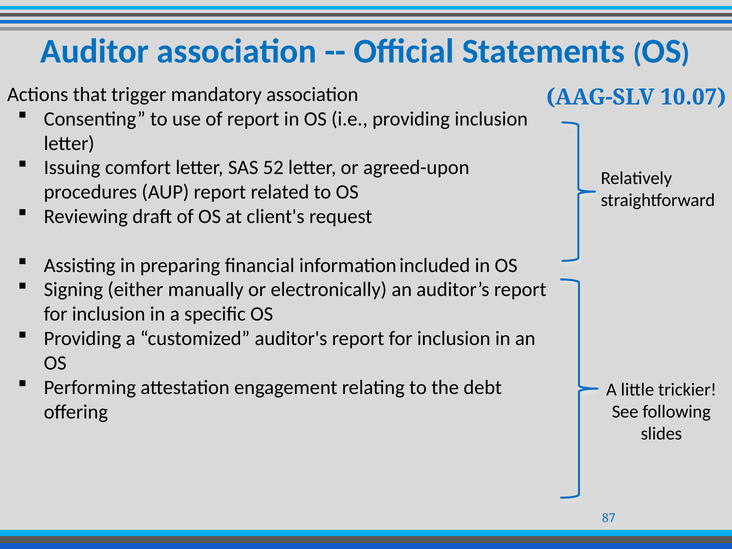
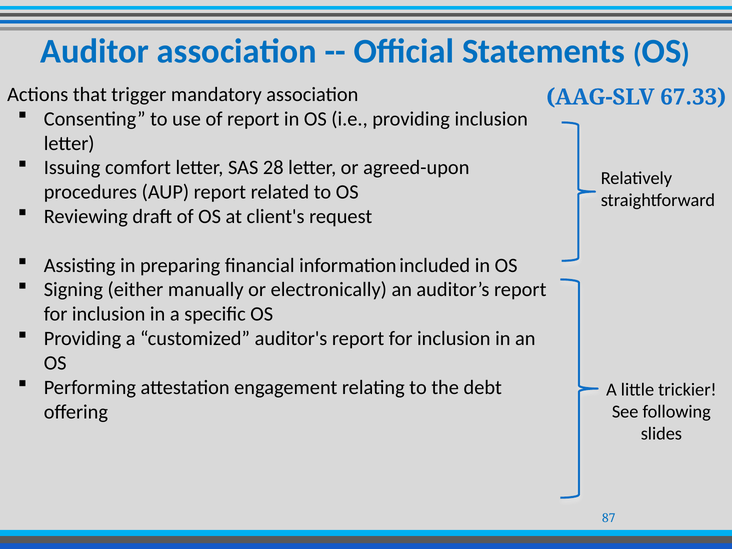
10.07: 10.07 -> 67.33
52: 52 -> 28
